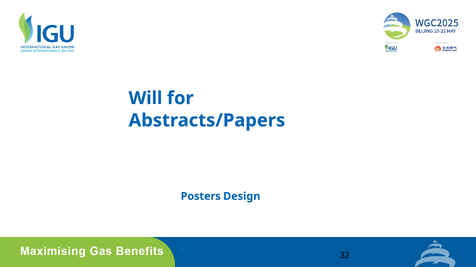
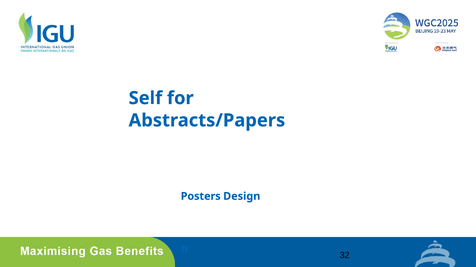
Will: Will -> Self
